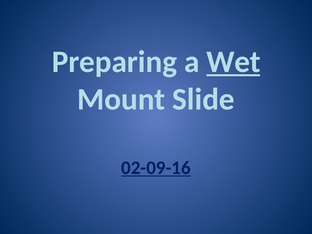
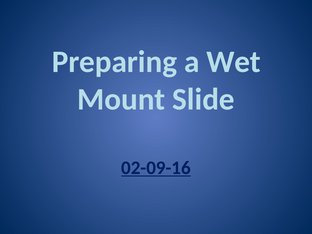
Wet underline: present -> none
